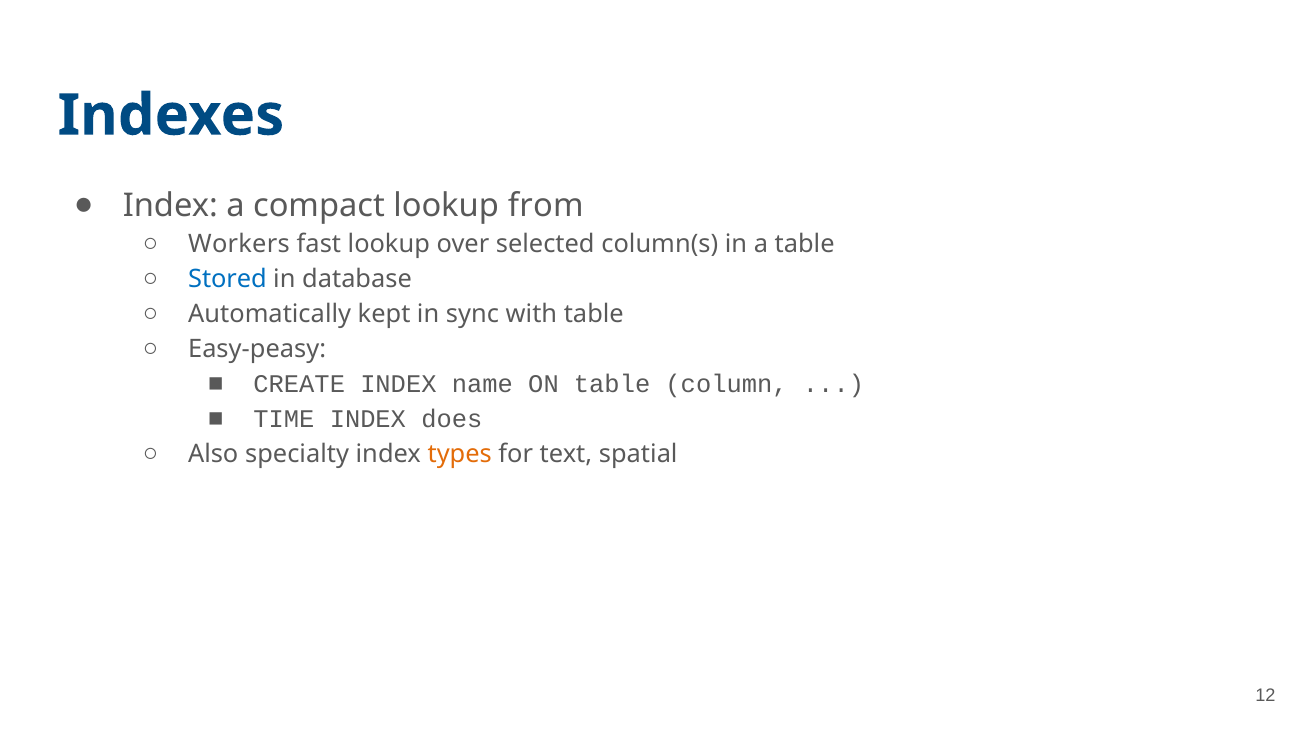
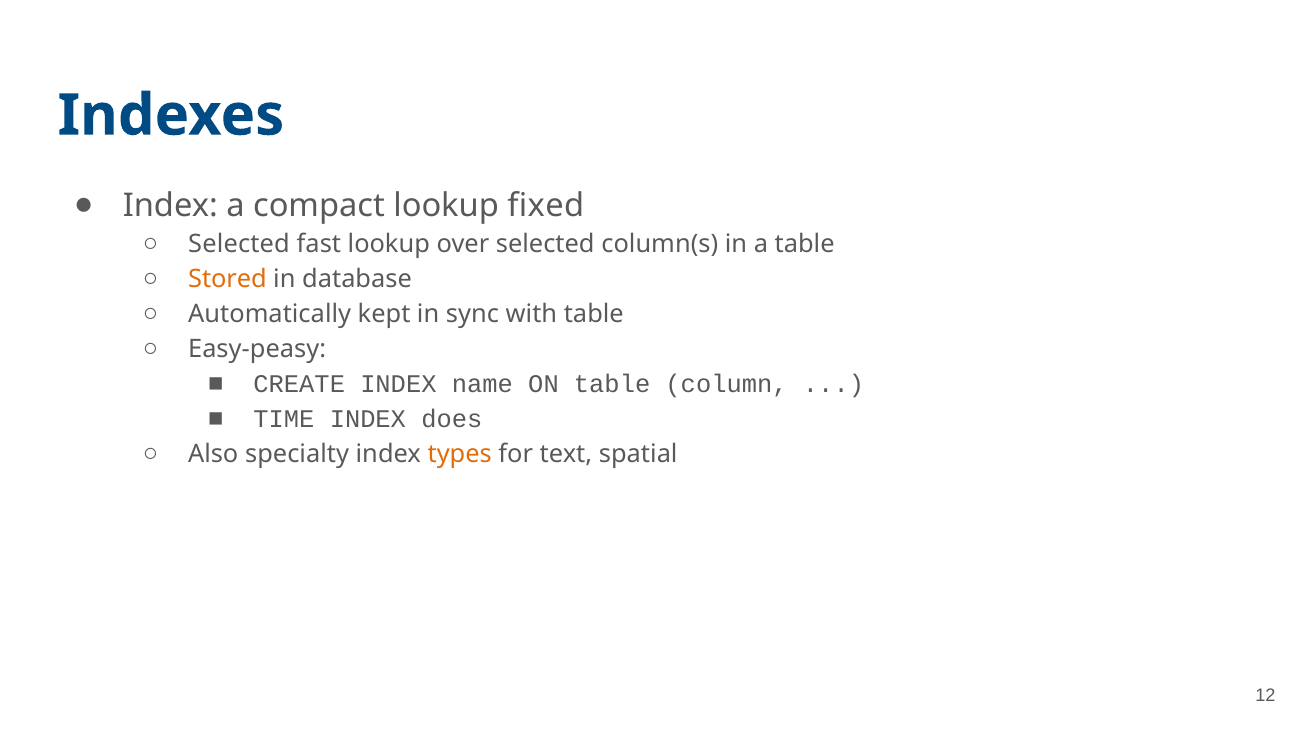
from: from -> fixed
Workers at (239, 244): Workers -> Selected
Stored colour: blue -> orange
